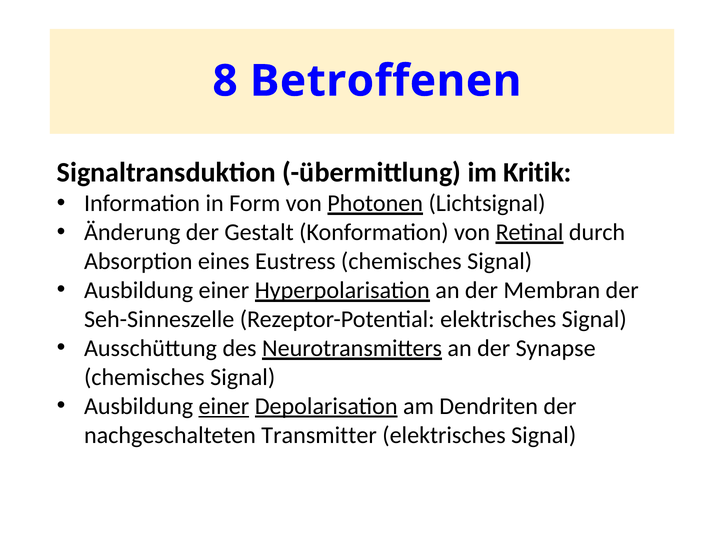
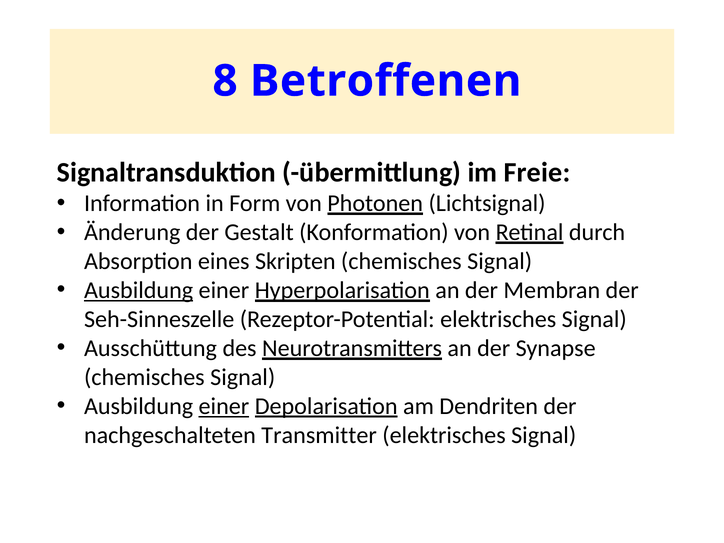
Kritik: Kritik -> Freie
Eustress: Eustress -> Skripten
Ausbildung at (139, 290) underline: none -> present
